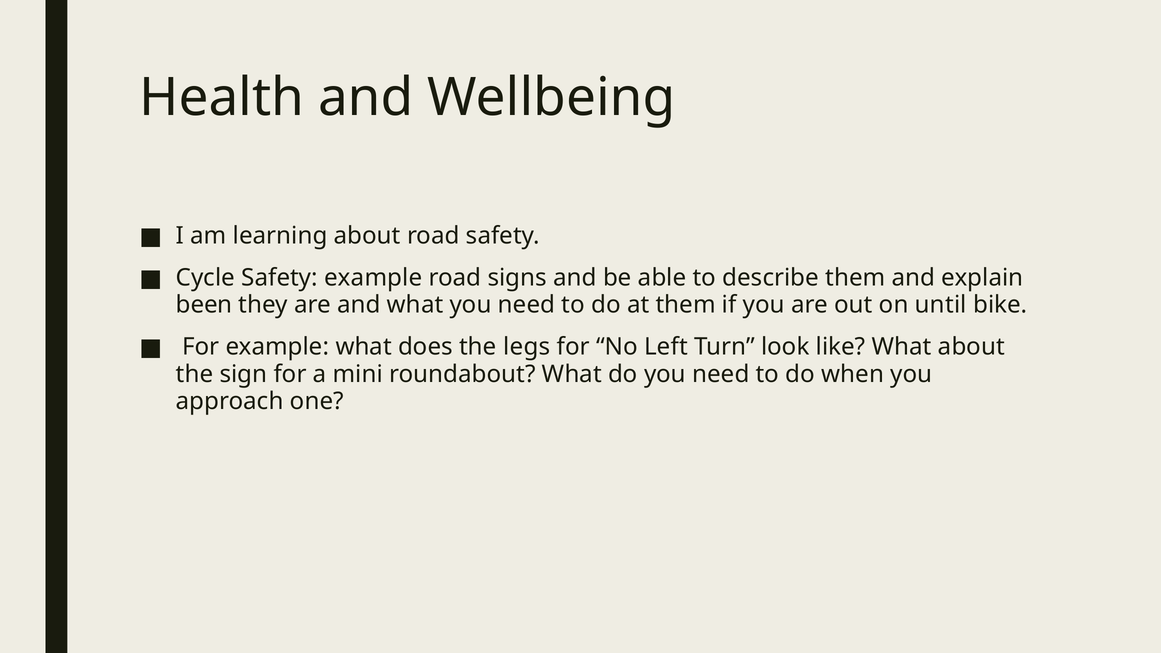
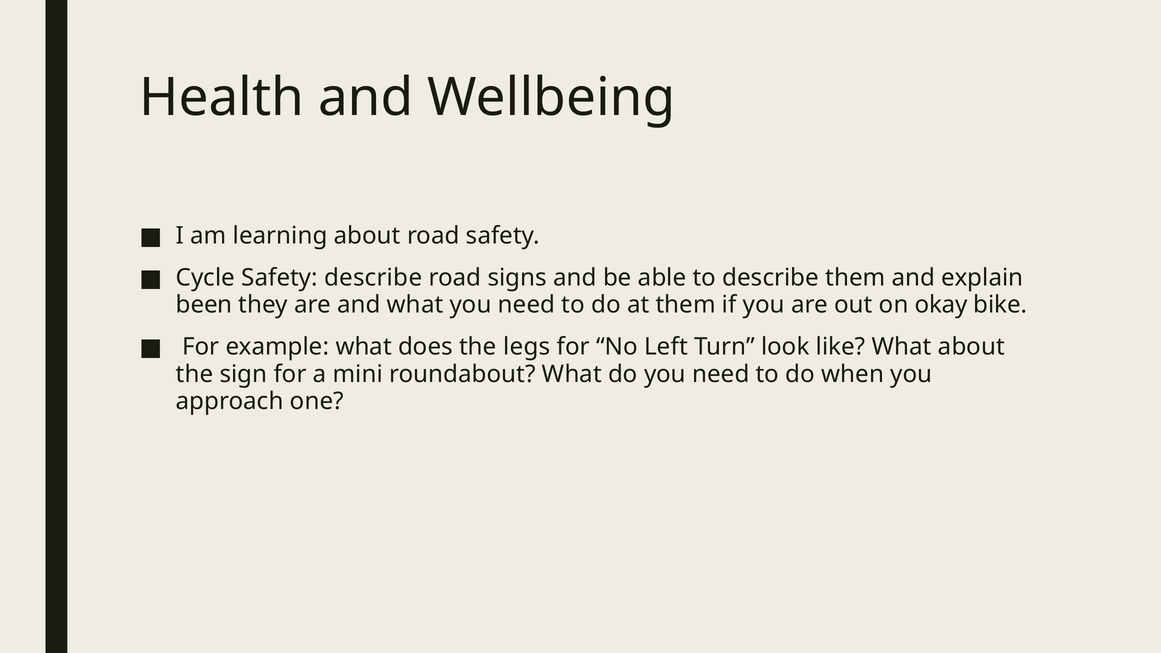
Safety example: example -> describe
until: until -> okay
